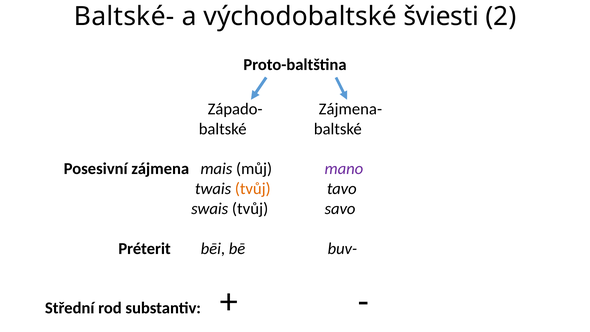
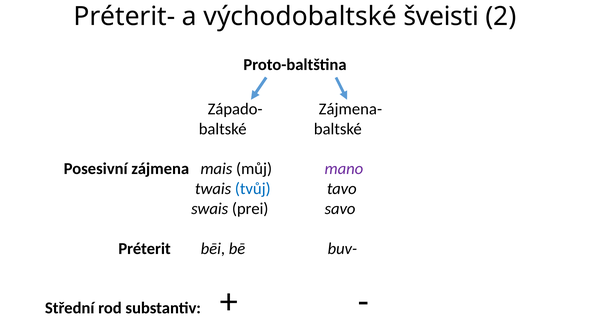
Baltské-: Baltské- -> Préterit-
šviesti: šviesti -> šveisti
tvůj at (253, 189) colour: orange -> blue
swais tvůj: tvůj -> prei
